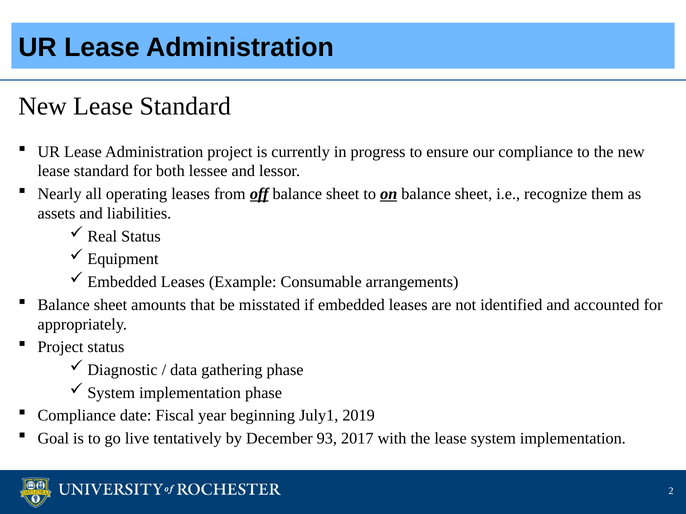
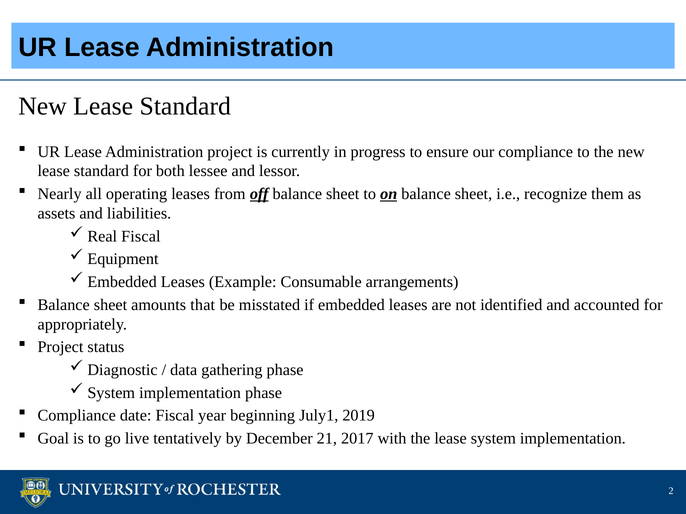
Real Status: Status -> Fiscal
93: 93 -> 21
